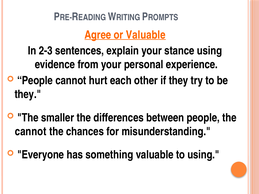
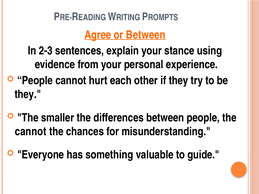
or Valuable: Valuable -> Between
to using: using -> guide
